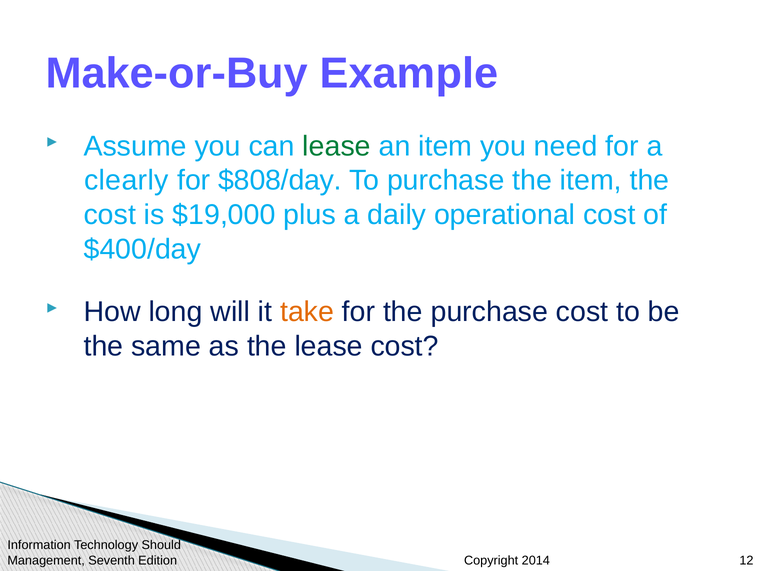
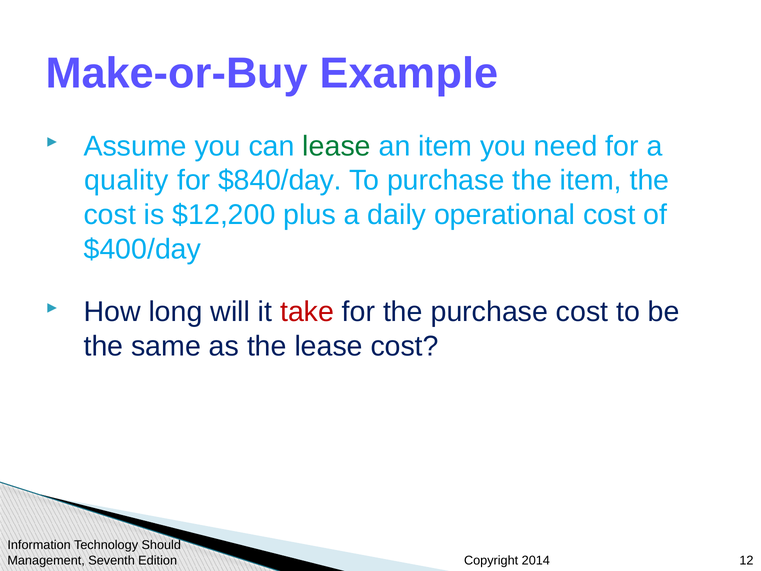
clearly: clearly -> quality
$808/day: $808/day -> $840/day
$19,000: $19,000 -> $12,200
take colour: orange -> red
